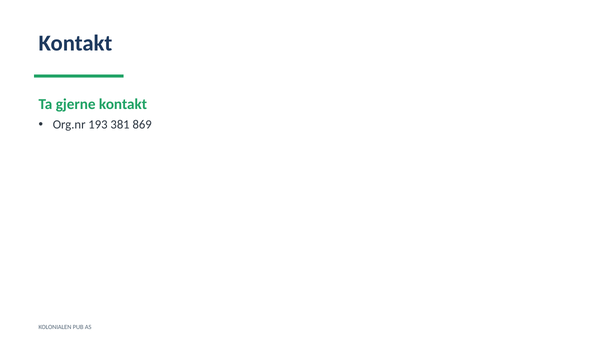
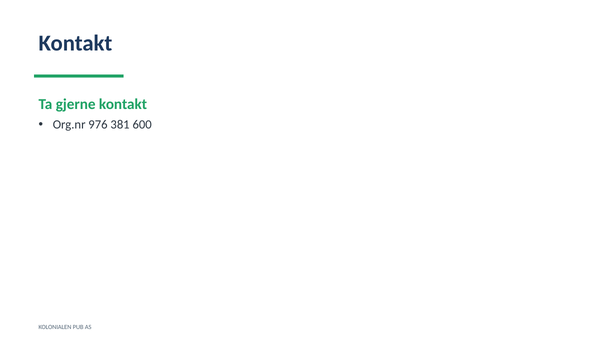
193: 193 -> 976
869: 869 -> 600
